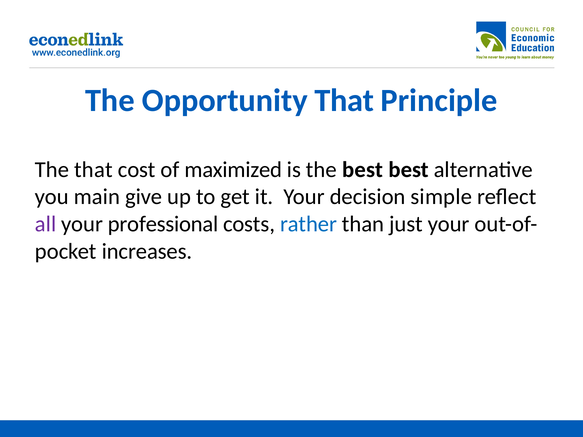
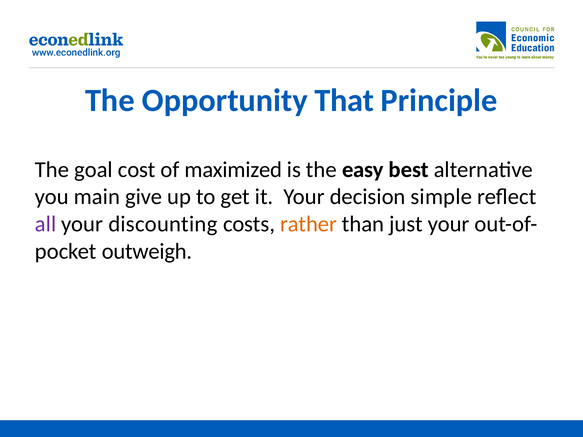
The that: that -> goal
the best: best -> easy
professional: professional -> discounting
rather colour: blue -> orange
increases: increases -> outweigh
